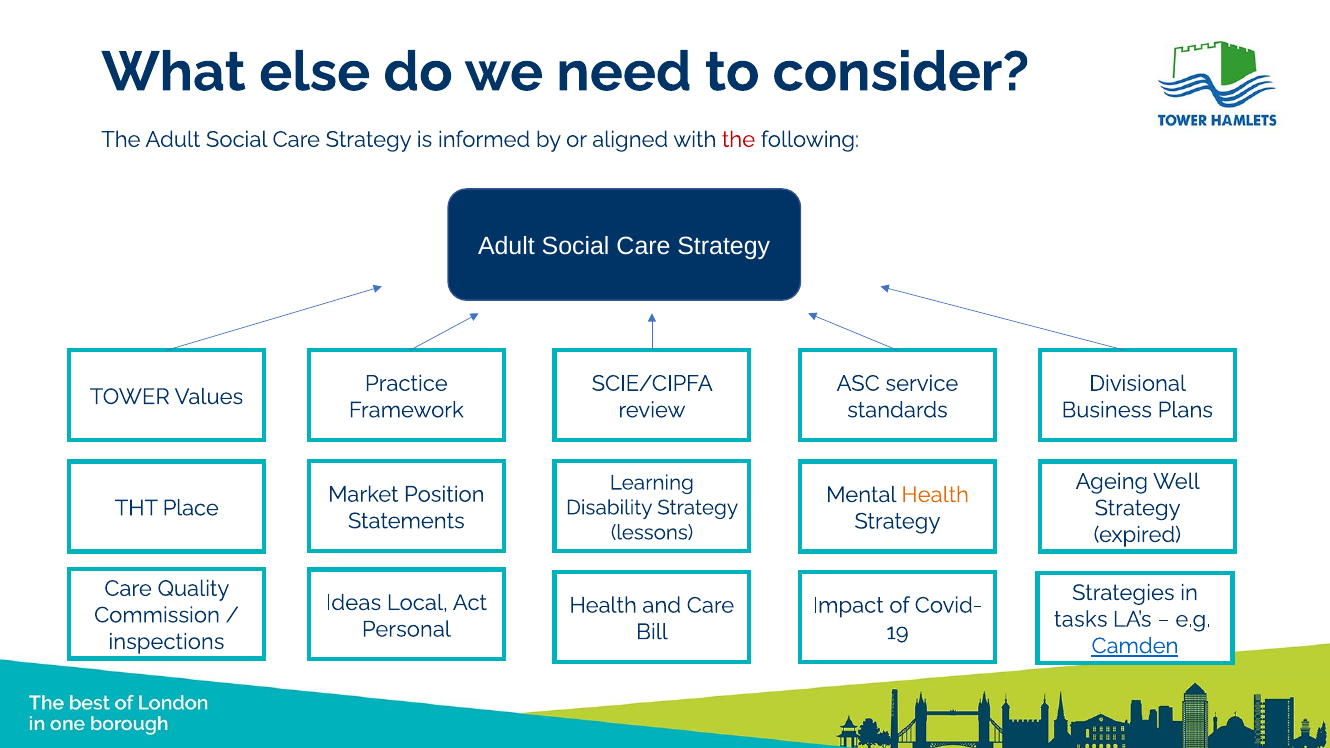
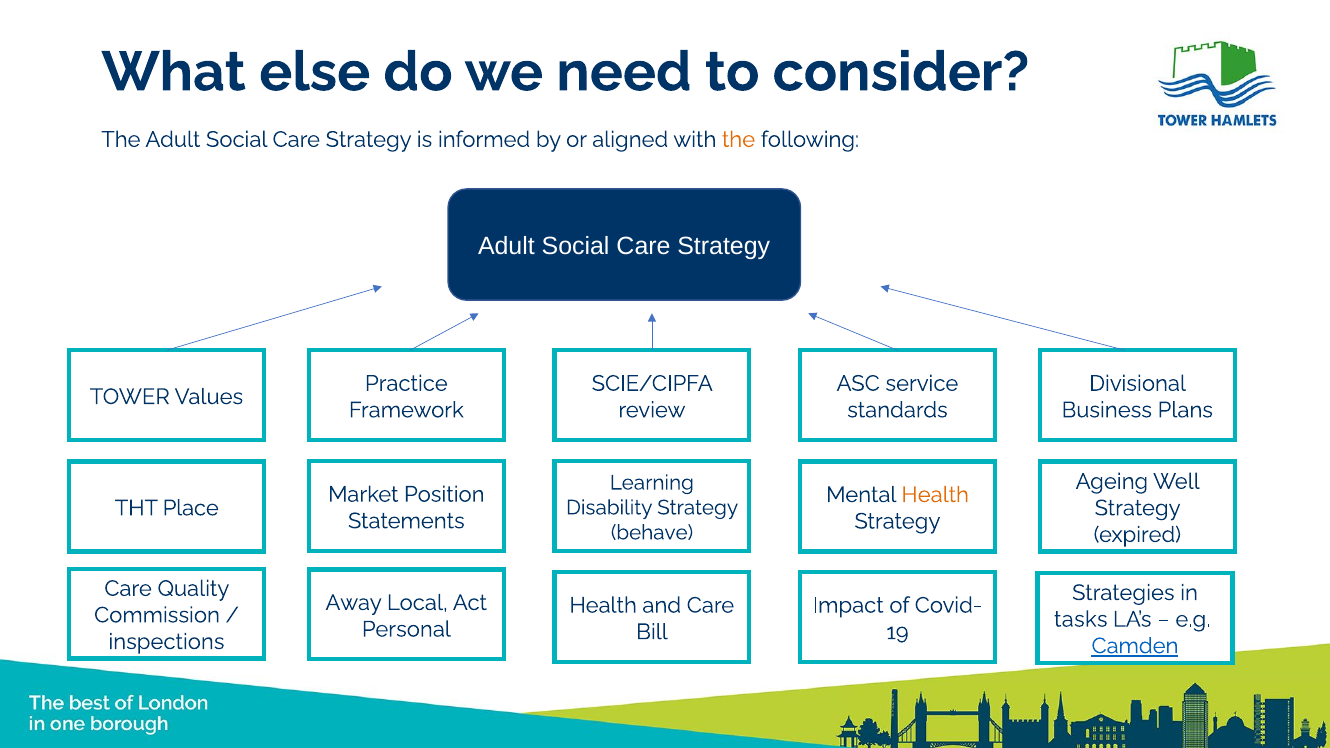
the at (739, 140) colour: red -> orange
lessons: lessons -> behave
Ideas: Ideas -> Away
